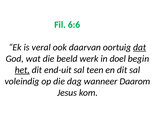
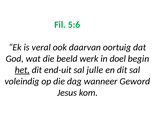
6:6: 6:6 -> 5:6
dat underline: present -> none
teen: teen -> julle
Daarom: Daarom -> Geword
